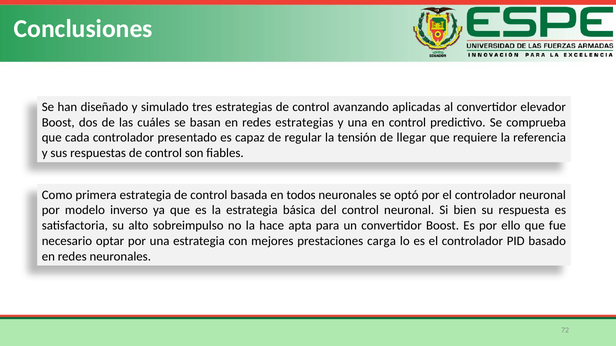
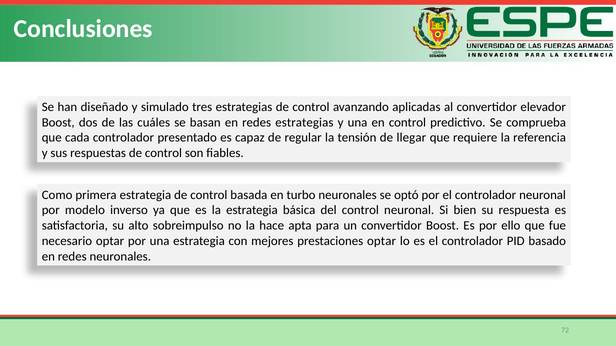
todos: todos -> turbo
prestaciones carga: carga -> optar
